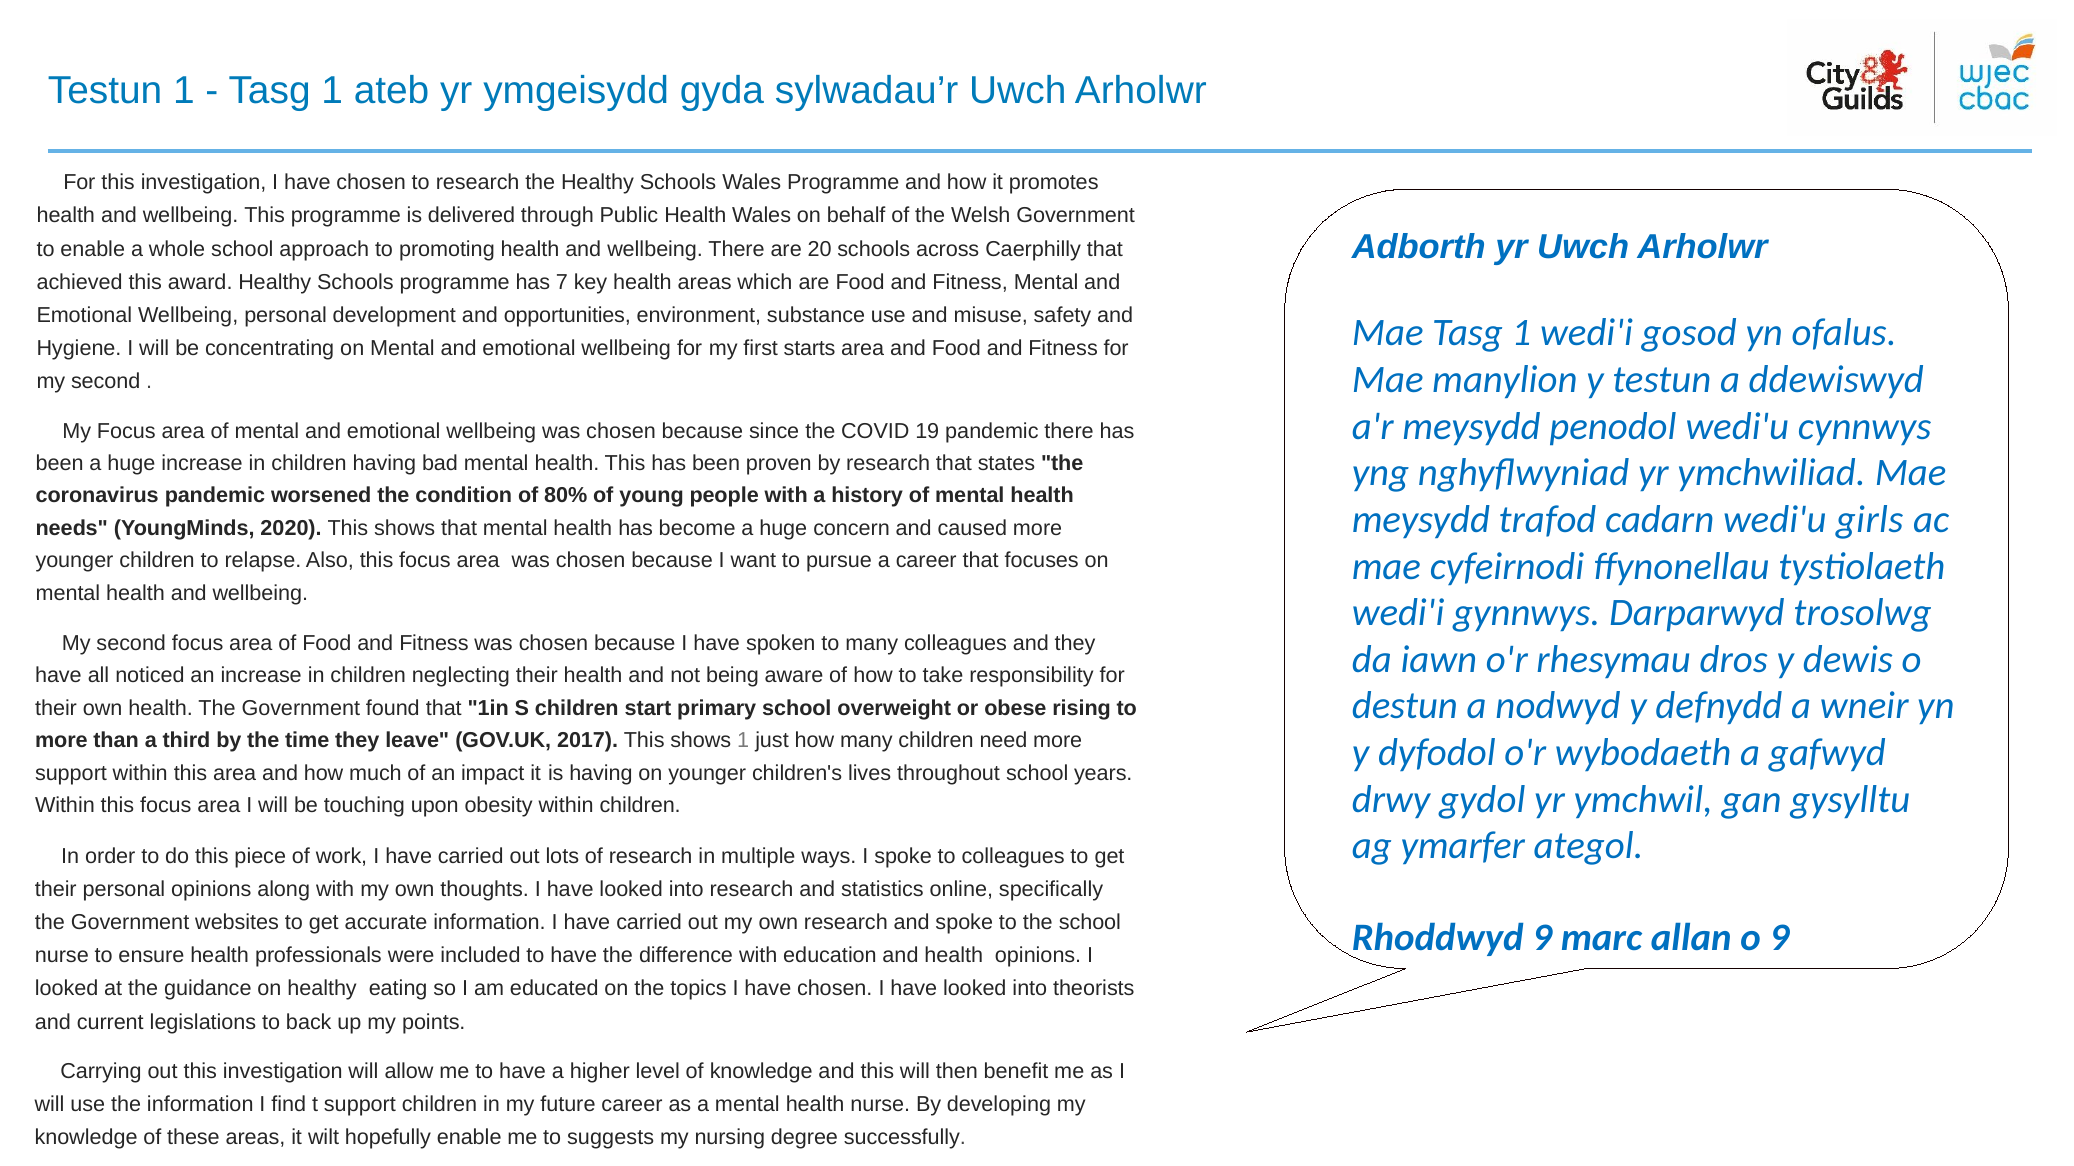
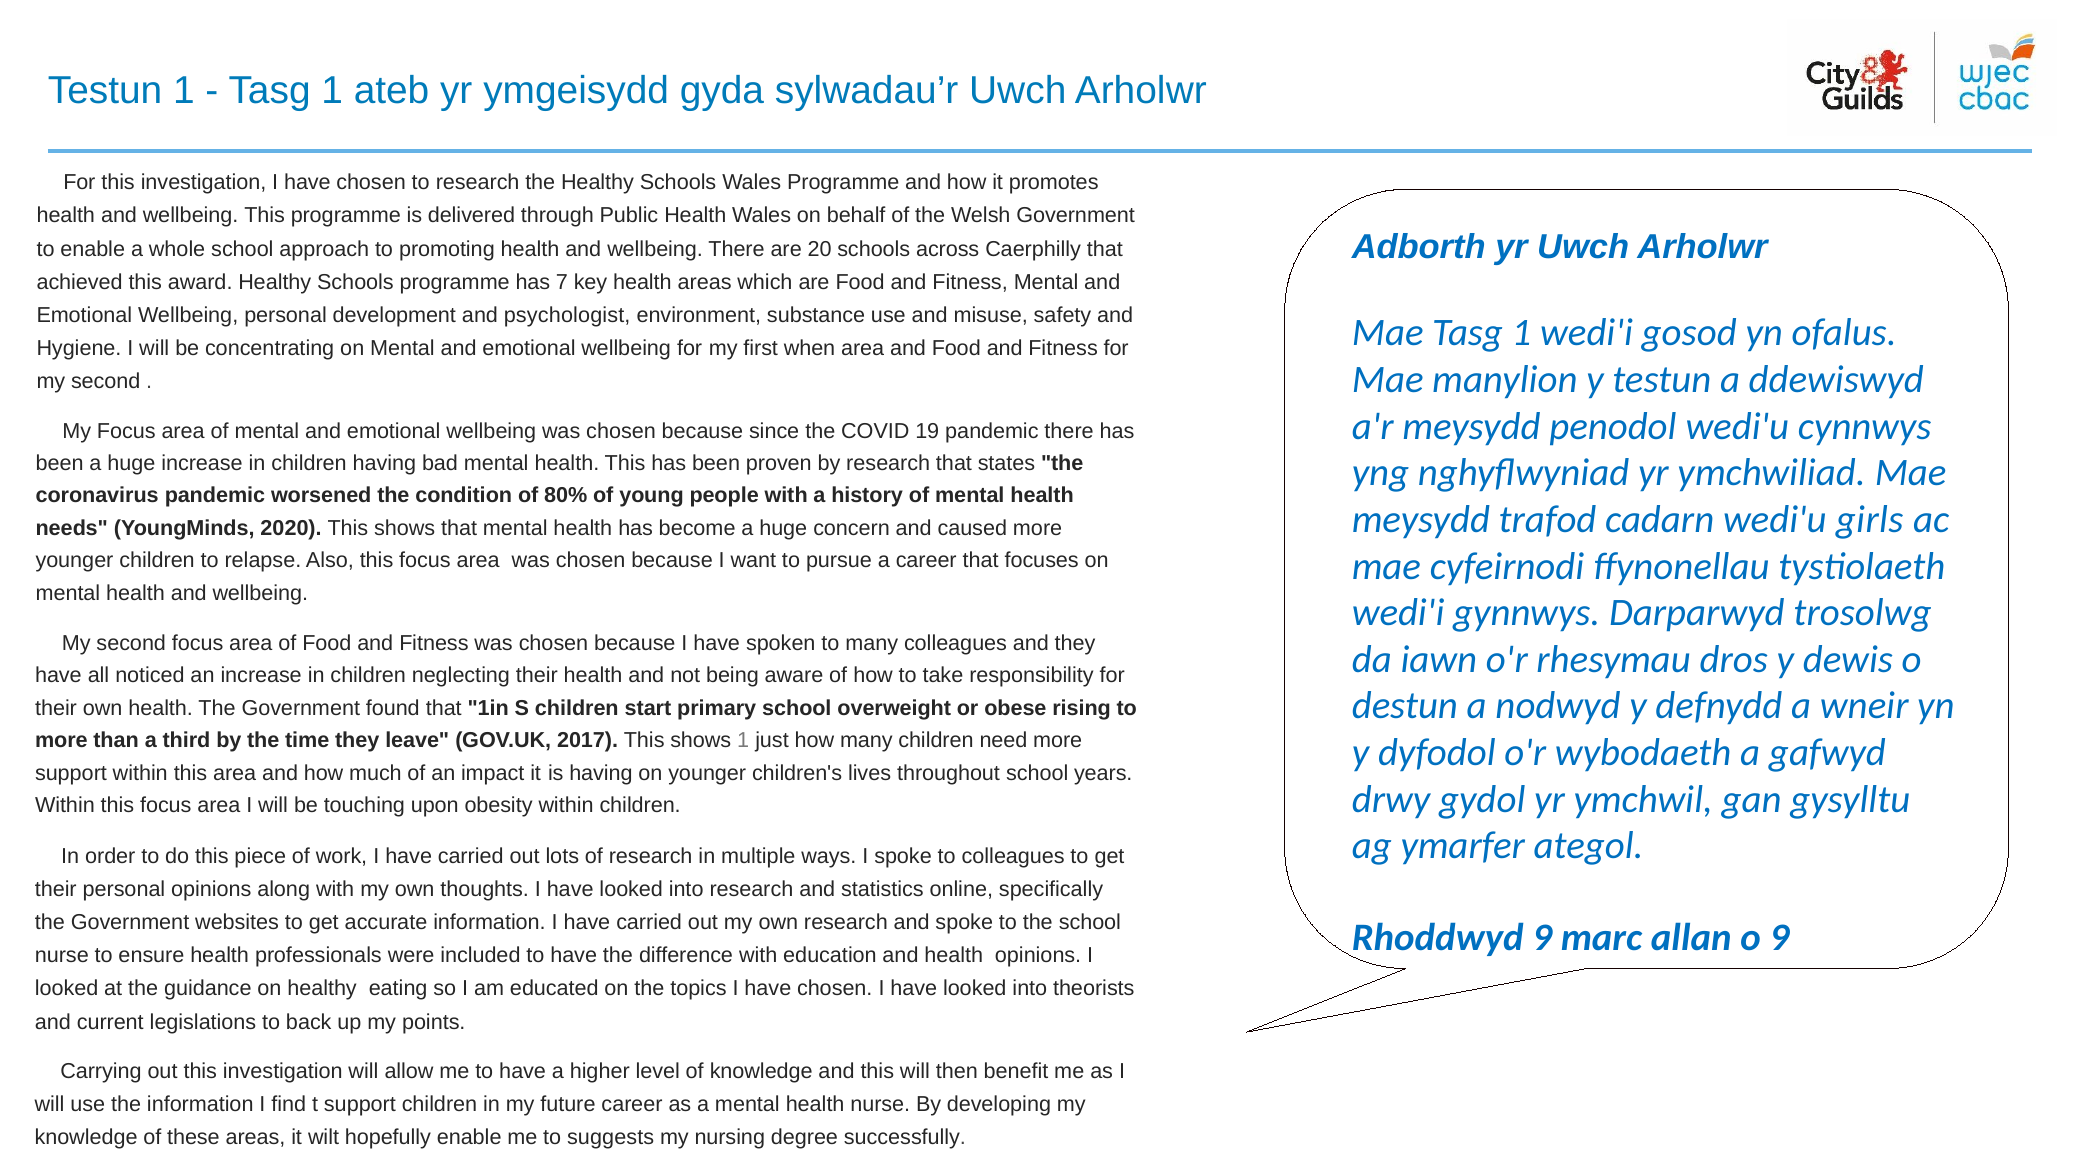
opportunities: opportunities -> psychologist
starts: starts -> when
